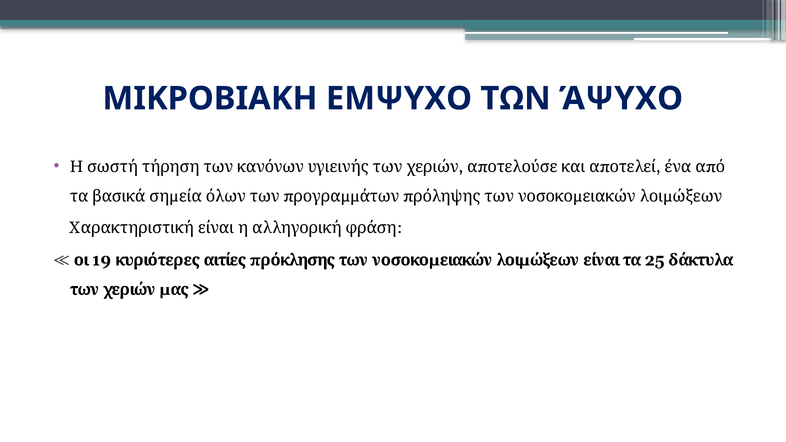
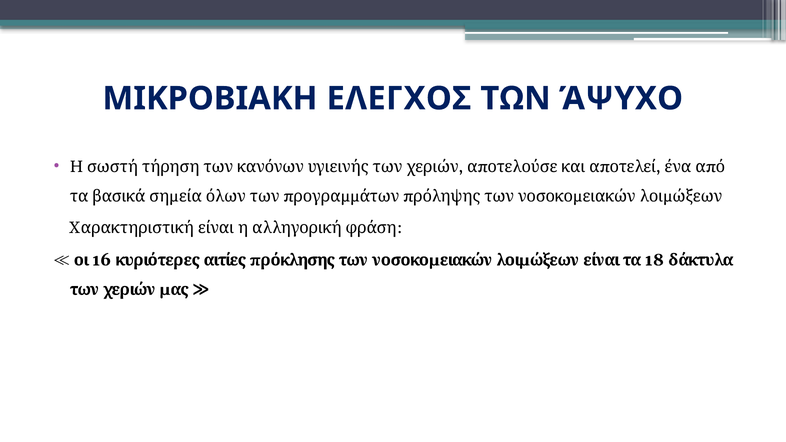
ΕΜΨΥΧΟ: ΕΜΨΥΧΟ -> ΕΛΕΓΧΟΣ
19: 19 -> 16
25: 25 -> 18
